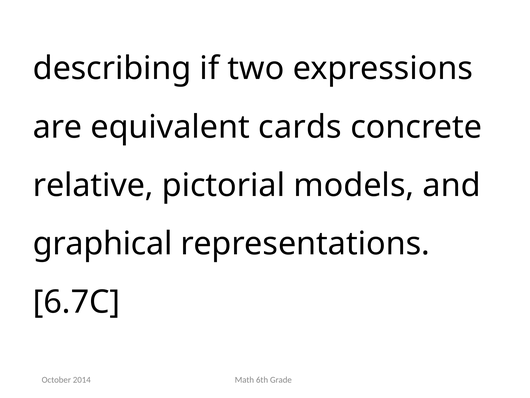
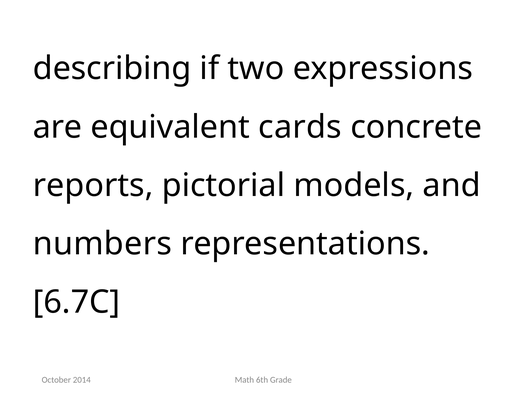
relative: relative -> reports
graphical: graphical -> numbers
